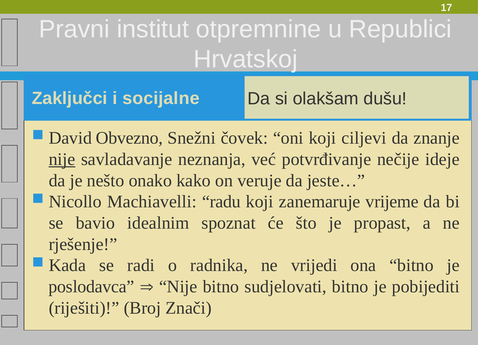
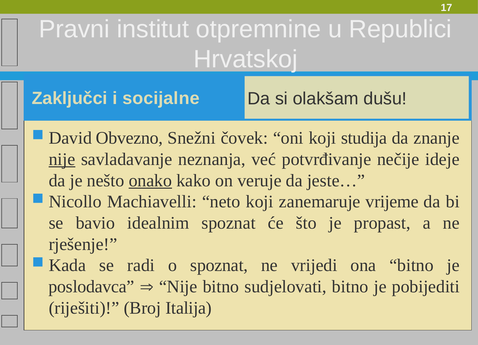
ciljevi: ciljevi -> studija
onako underline: none -> present
radu: radu -> neto
o radnika: radnika -> spoznat
Znači: Znači -> Italija
